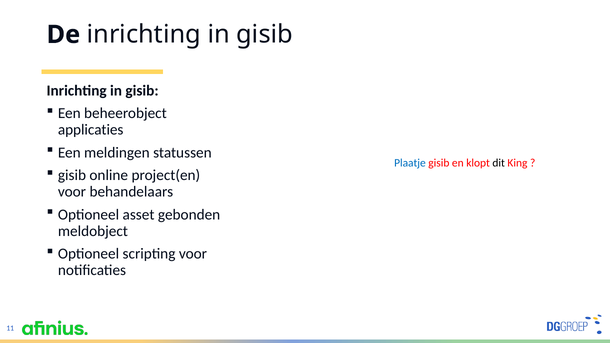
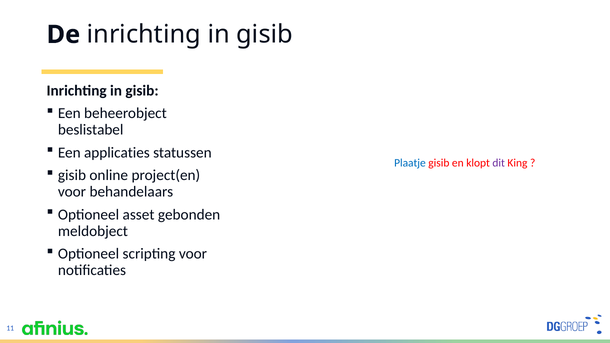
applicaties: applicaties -> beslistabel
meldingen: meldingen -> applicaties
dit colour: black -> purple
